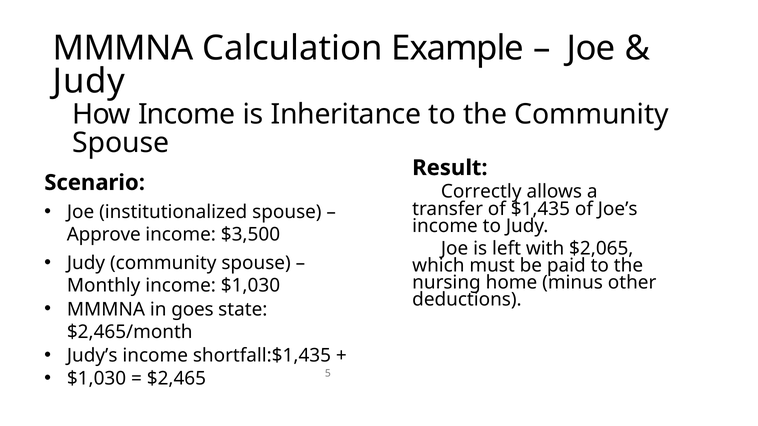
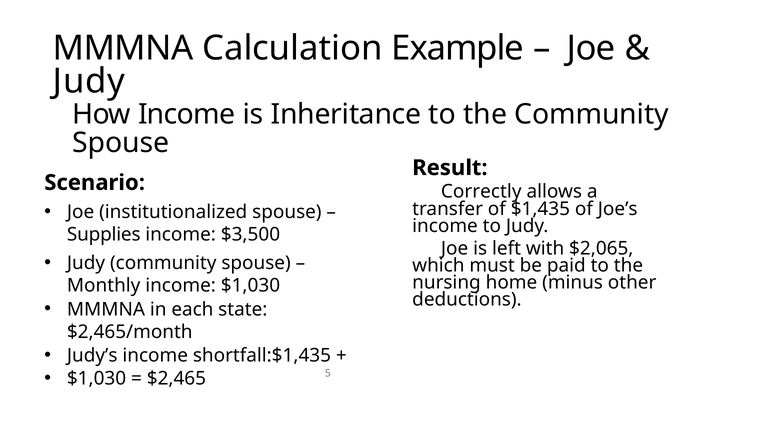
Approve: Approve -> Supplies
goes: goes -> each
